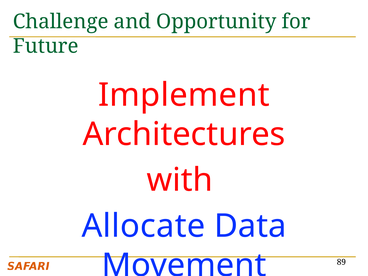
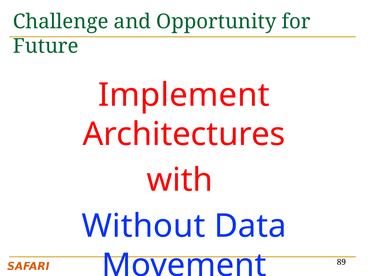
Allocate: Allocate -> Without
